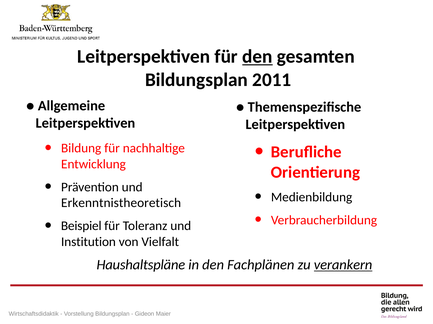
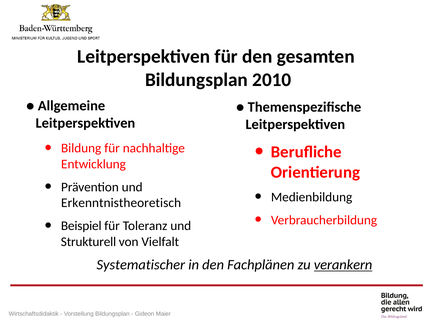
den at (257, 57) underline: present -> none
2011: 2011 -> 2010
Institution: Institution -> Strukturell
Haushaltspläne: Haushaltspläne -> Systematischer
